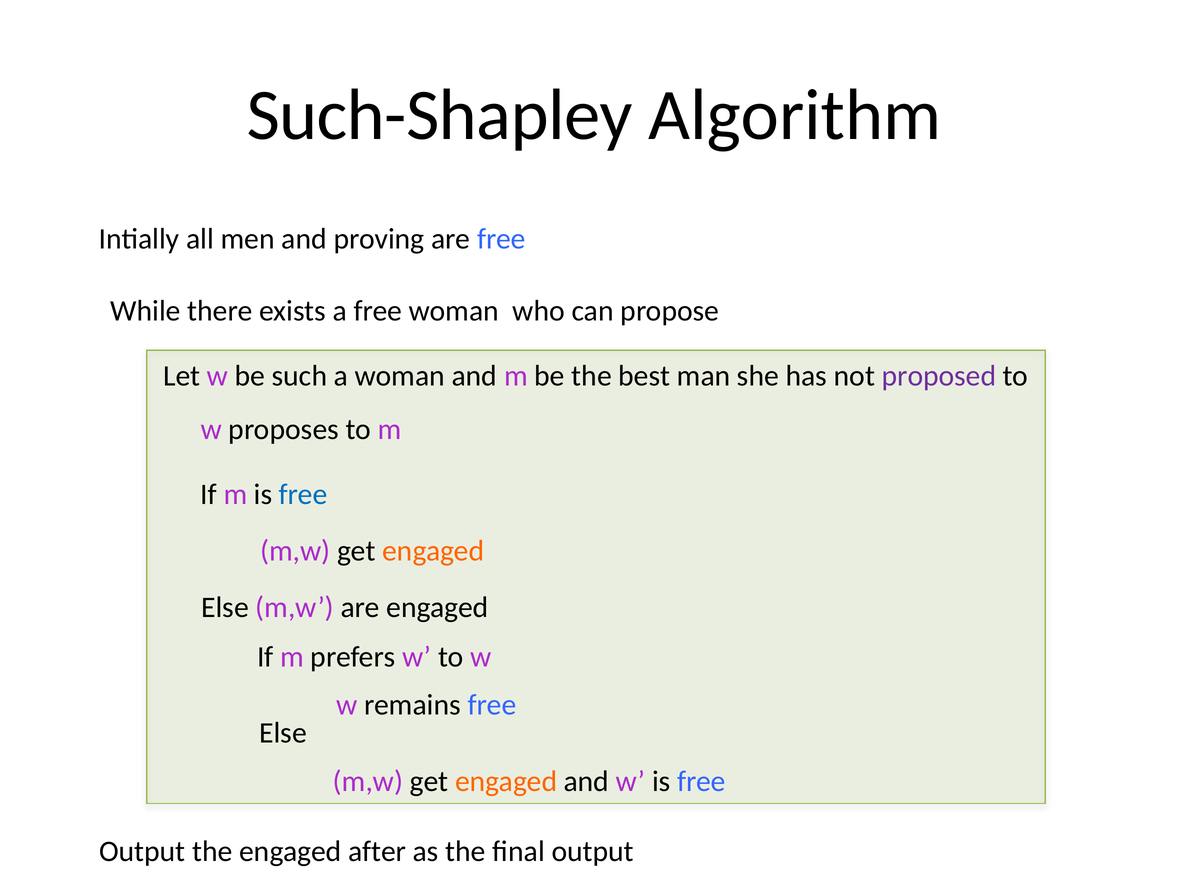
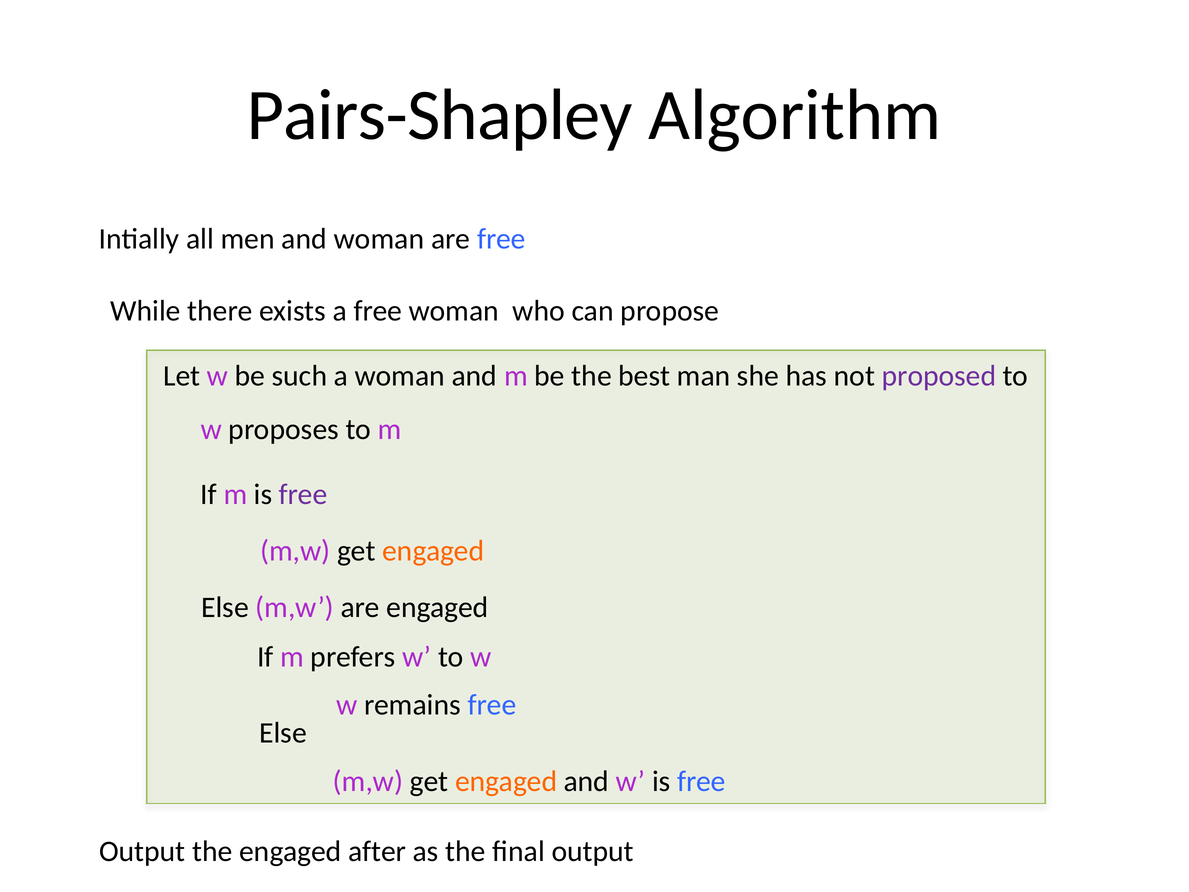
Such-Shapley: Such-Shapley -> Pairs-Shapley
and proving: proving -> woman
free at (303, 494) colour: blue -> purple
